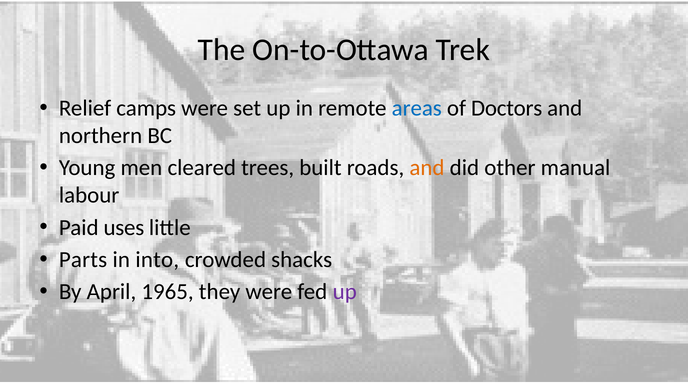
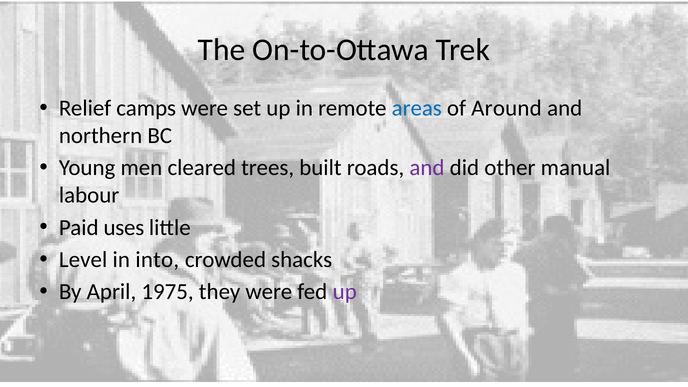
Doctors: Doctors -> Around
and at (427, 168) colour: orange -> purple
Parts: Parts -> Level
1965: 1965 -> 1975
